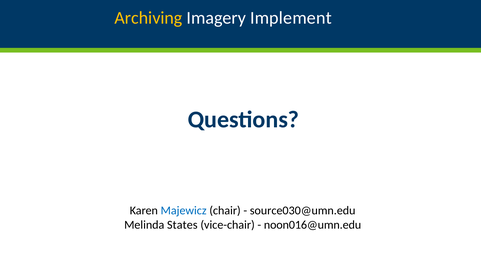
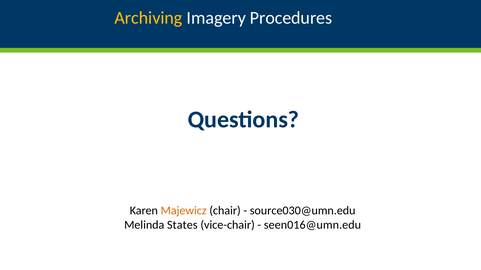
Implement: Implement -> Procedures
Majewicz colour: blue -> orange
noon016@umn.edu: noon016@umn.edu -> seen016@umn.edu
